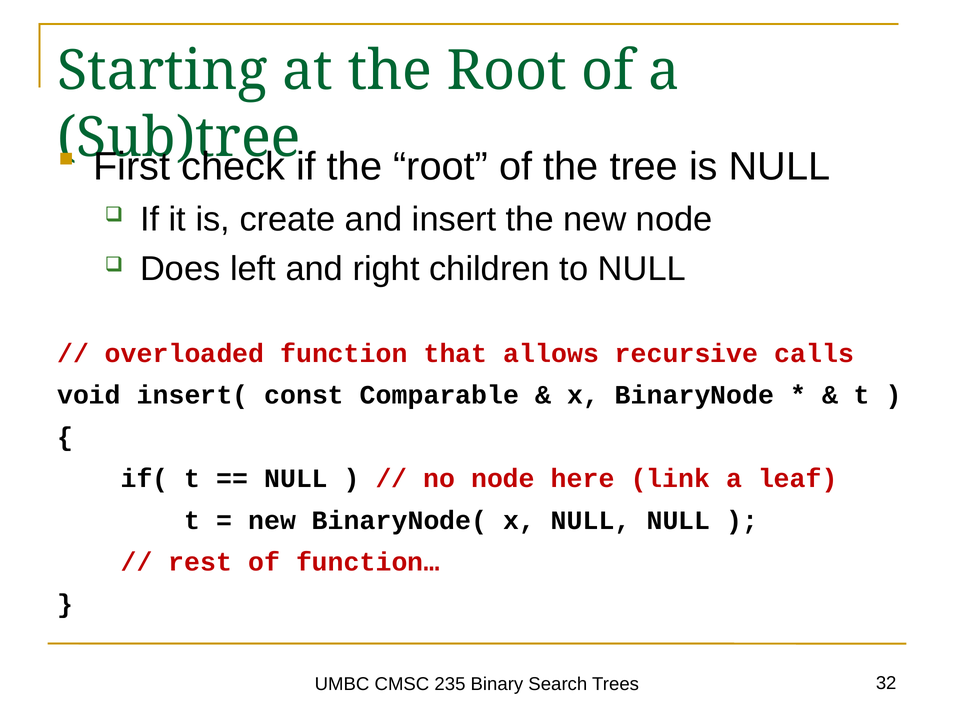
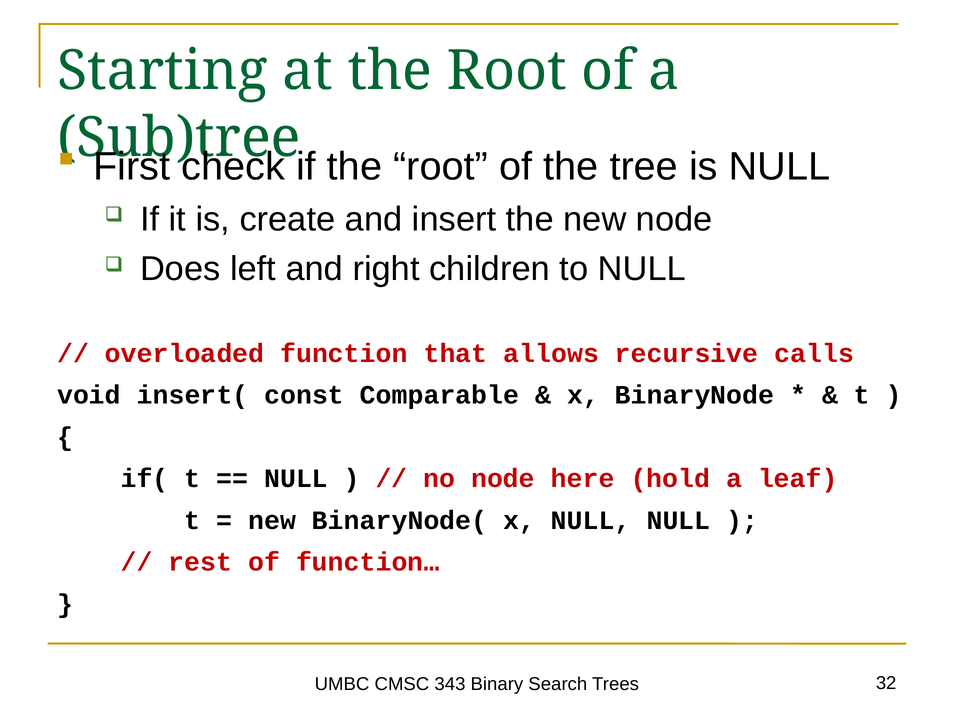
link: link -> hold
235: 235 -> 343
